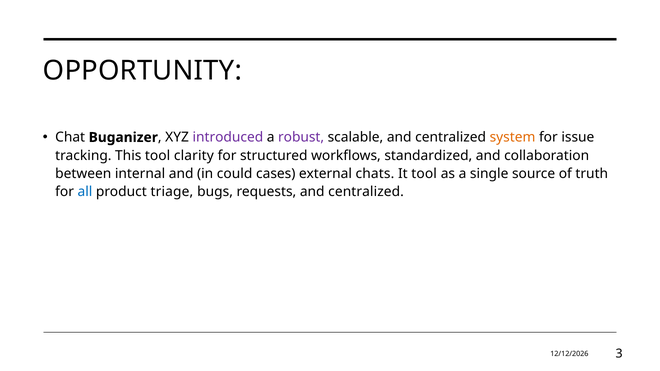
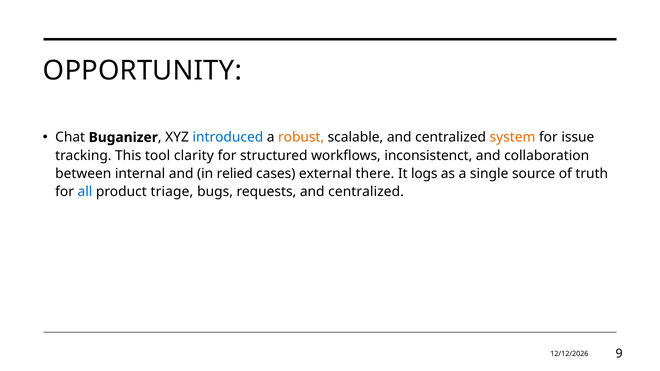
introduced colour: purple -> blue
robust colour: purple -> orange
standardized: standardized -> inconsistenct
could: could -> relied
chats: chats -> there
It tool: tool -> logs
3: 3 -> 9
